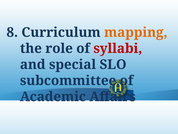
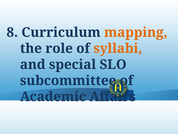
syllabi colour: red -> orange
